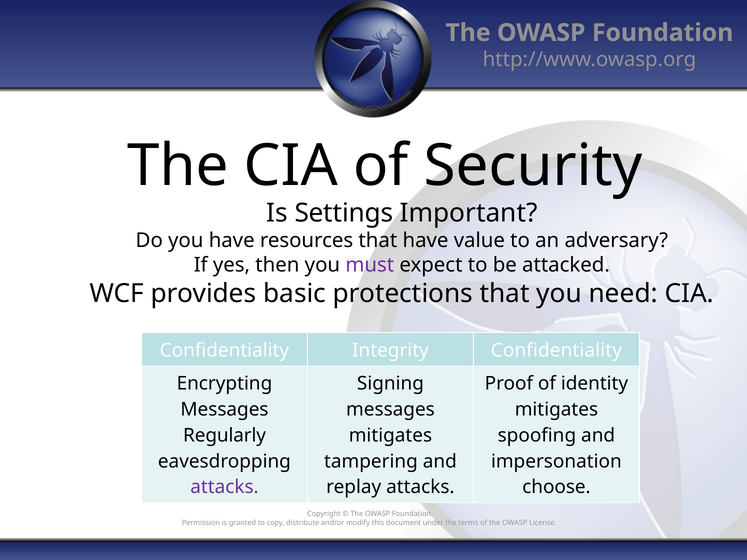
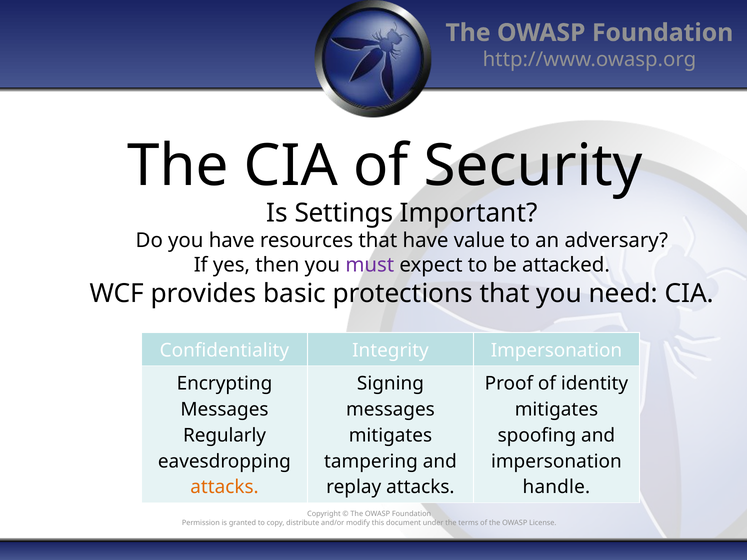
Integrity Confidentiality: Confidentiality -> Impersonation
attacks at (224, 487) colour: purple -> orange
choose: choose -> handle
